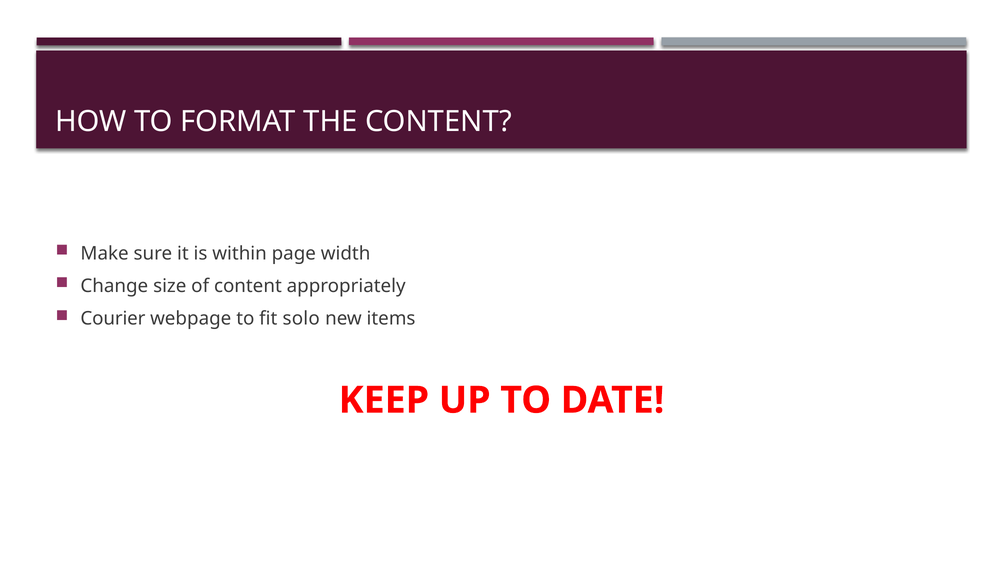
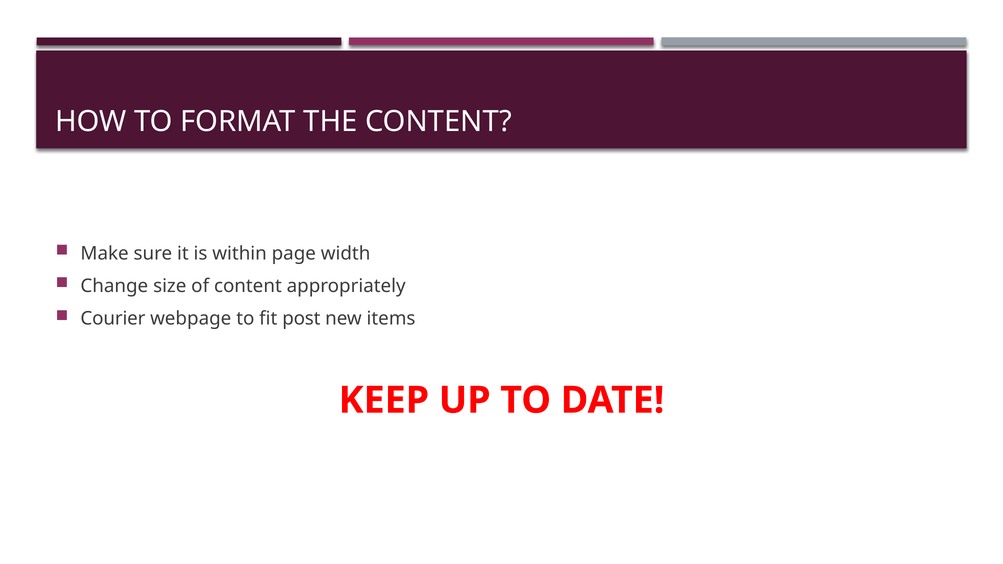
solo: solo -> post
